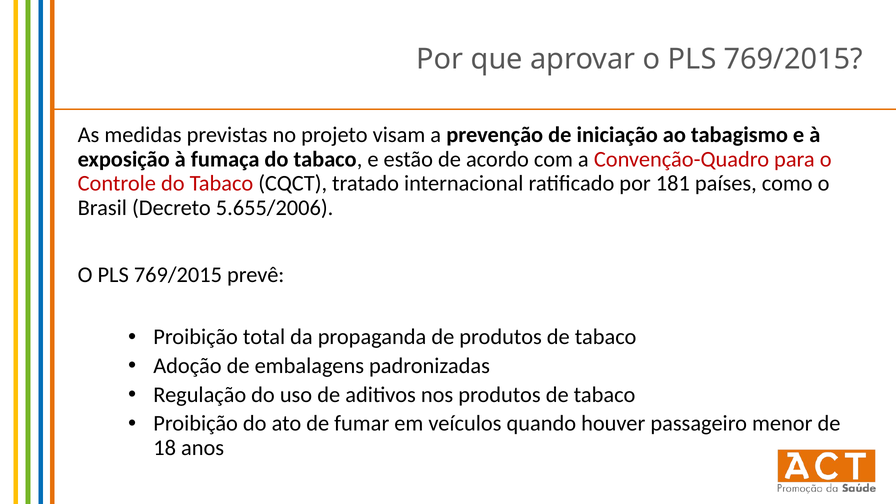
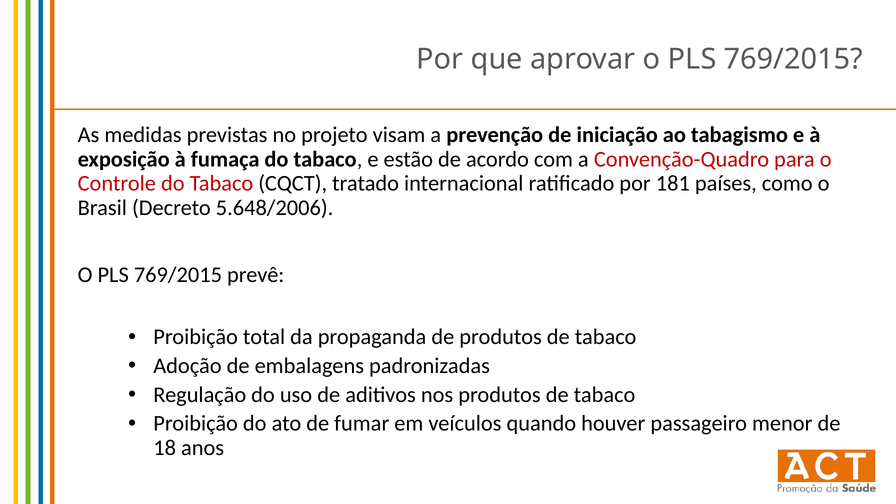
5.655/2006: 5.655/2006 -> 5.648/2006
